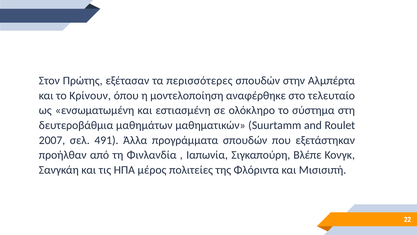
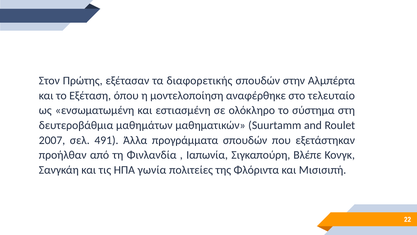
περισσότερες: περισσότερες -> διαφορετικής
Κρίνουν: Κρίνουν -> Εξέταση
μέρος: μέρος -> γωνία
